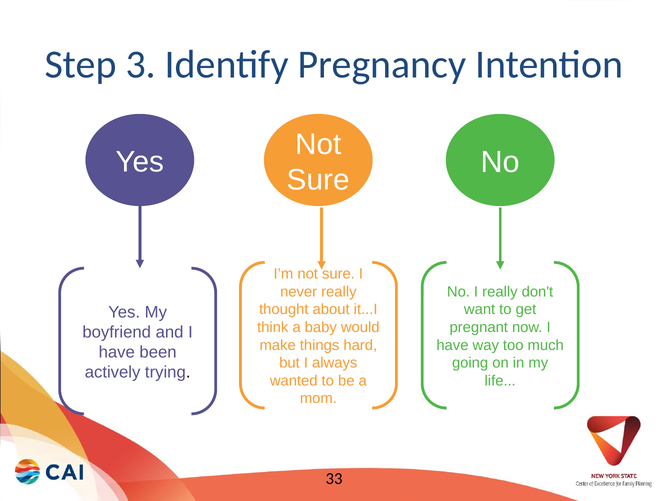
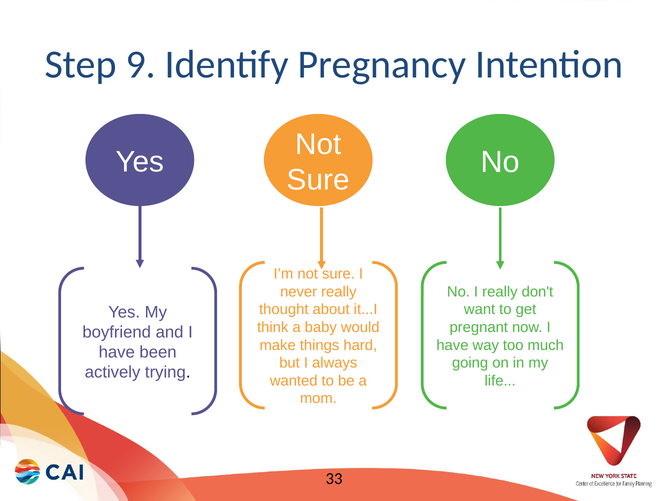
3: 3 -> 9
